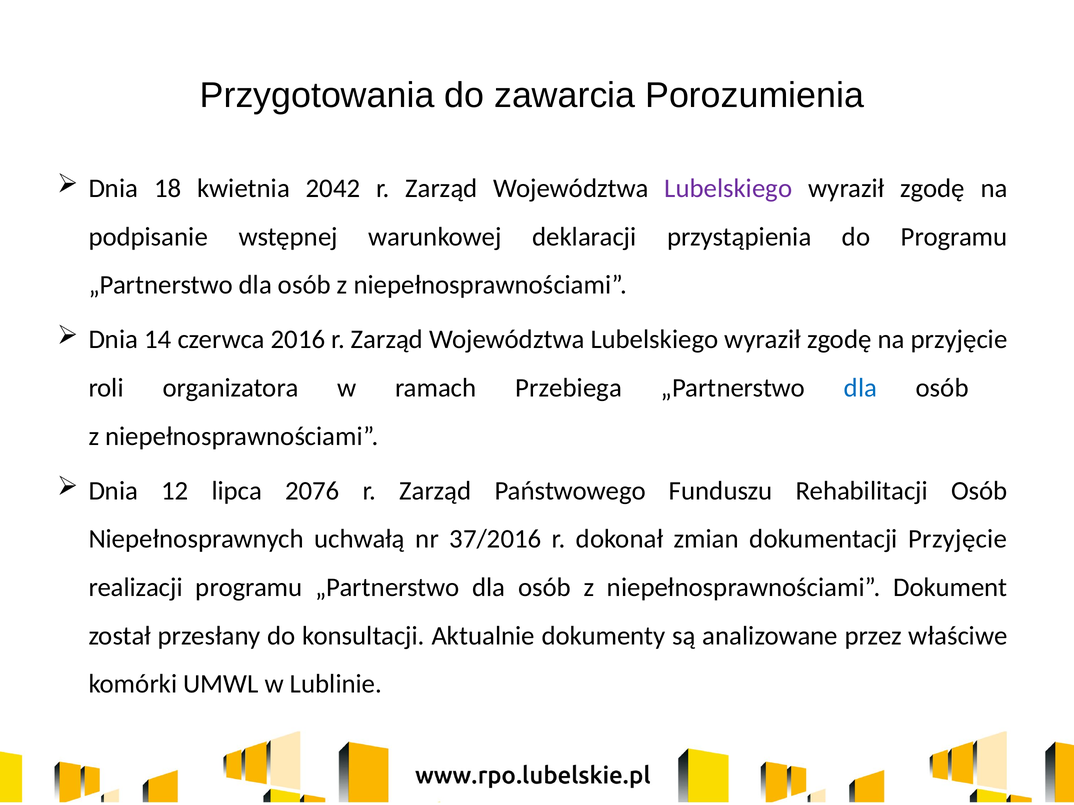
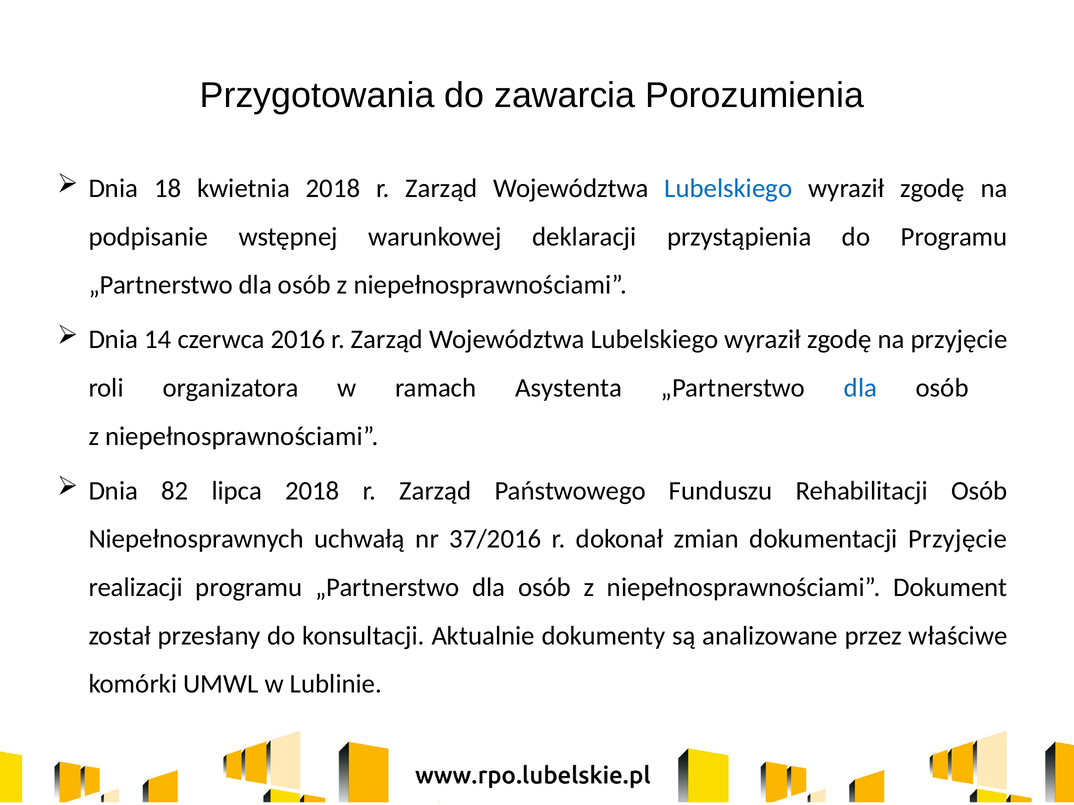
kwietnia 2042: 2042 -> 2018
Lubelskiego at (728, 188) colour: purple -> blue
Przebiega: Przebiega -> Asystenta
12: 12 -> 82
lipca 2076: 2076 -> 2018
